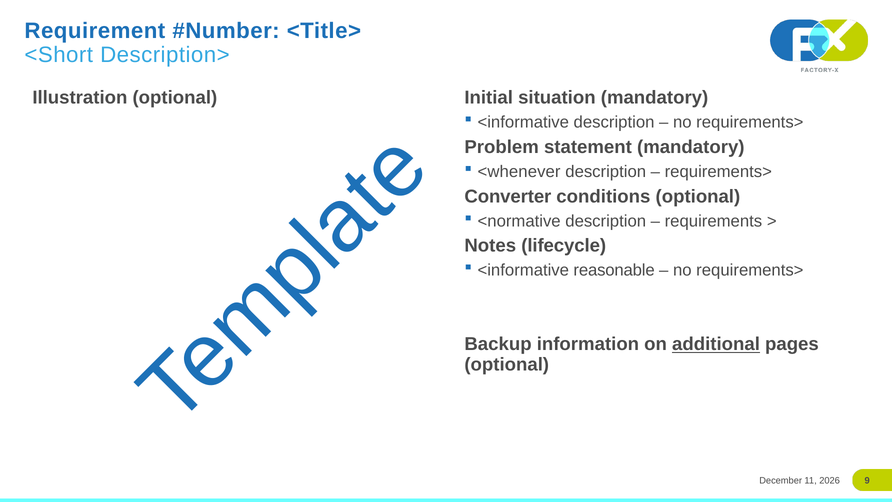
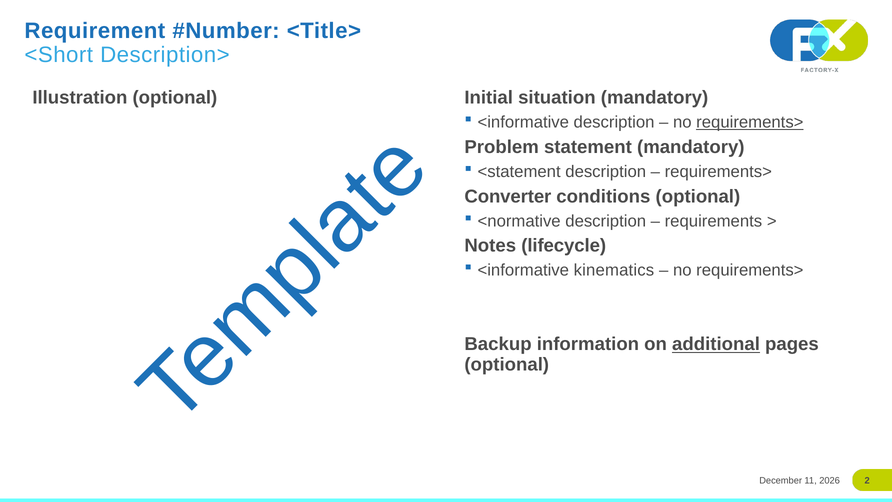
requirements> at (750, 122) underline: none -> present
<whenever: <whenever -> <statement
reasonable: reasonable -> kinematics
9: 9 -> 2
